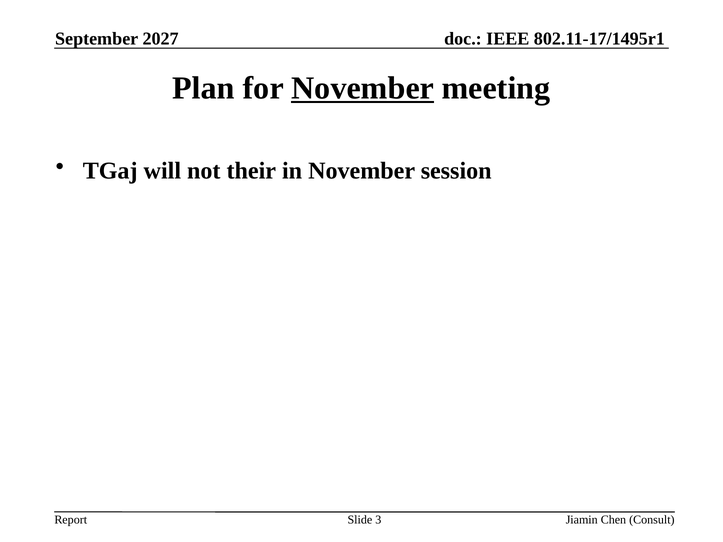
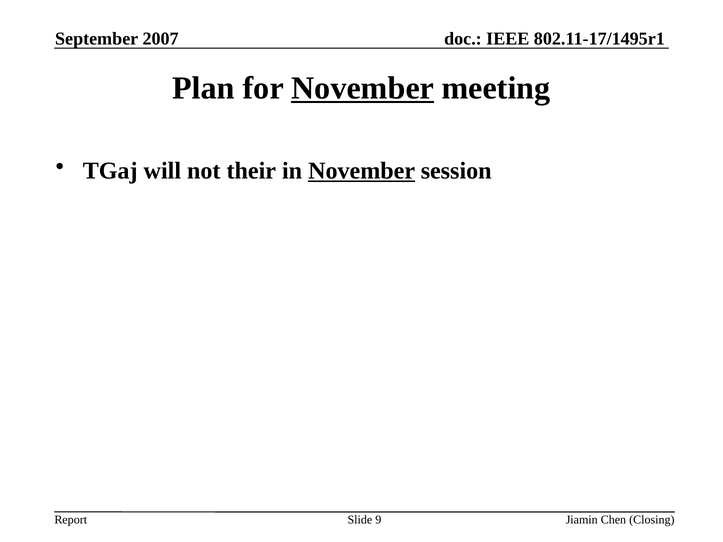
2027: 2027 -> 2007
November at (362, 171) underline: none -> present
3: 3 -> 9
Consult: Consult -> Closing
